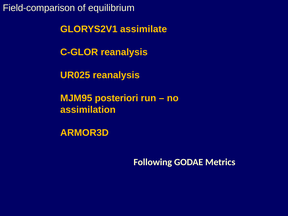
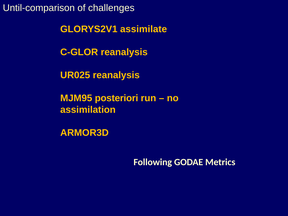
Field-comparison: Field-comparison -> Until-comparison
equilibrium: equilibrium -> challenges
